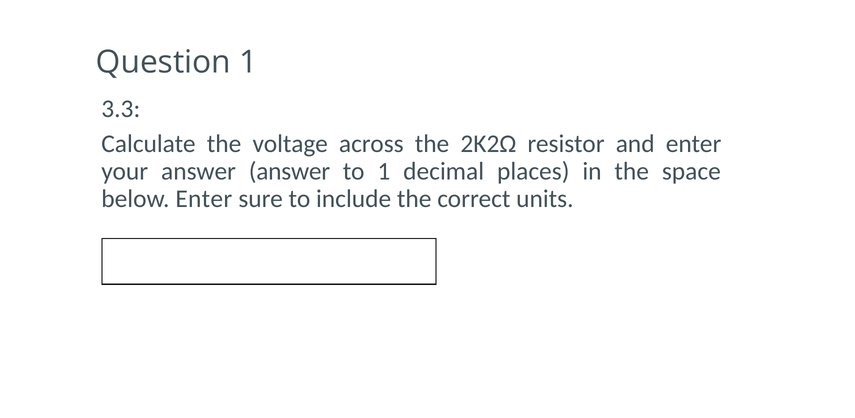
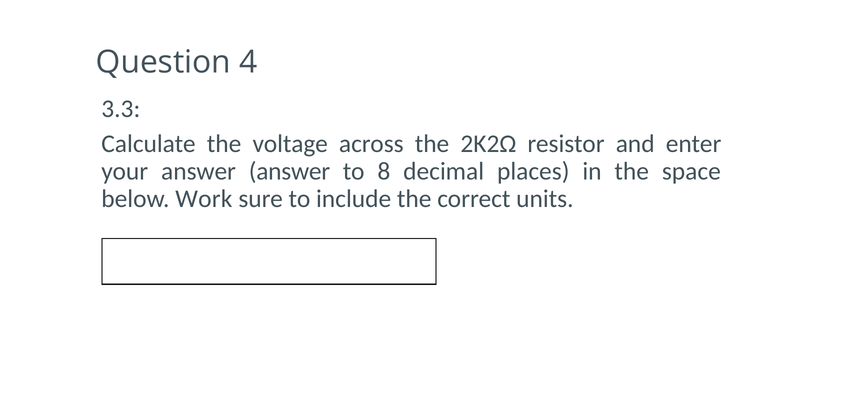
Question 1: 1 -> 4
to 1: 1 -> 8
below Enter: Enter -> Work
